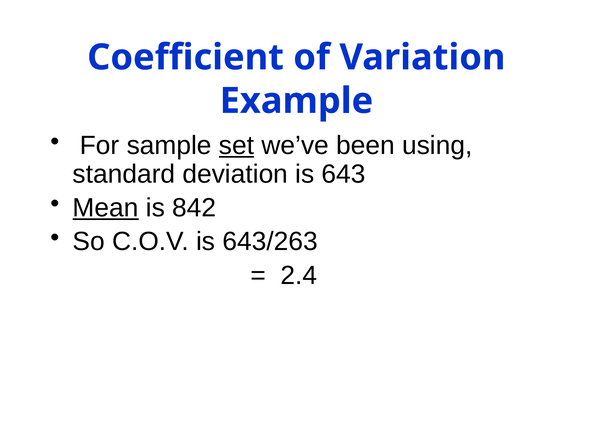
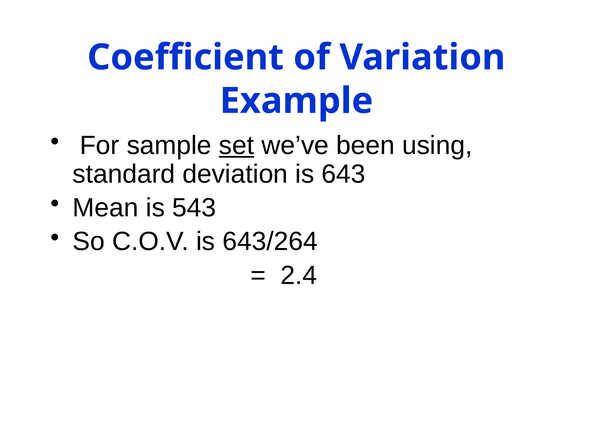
Mean underline: present -> none
842: 842 -> 543
643/263: 643/263 -> 643/264
